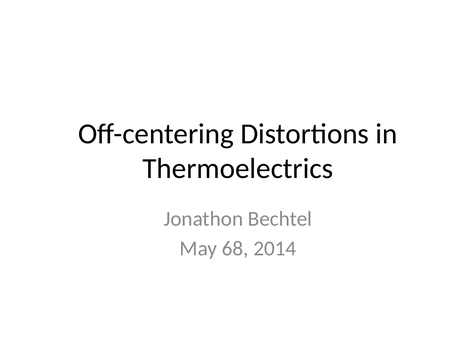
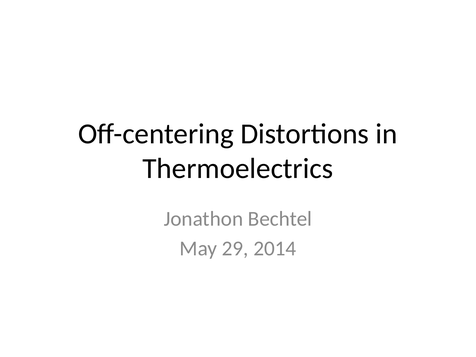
68: 68 -> 29
